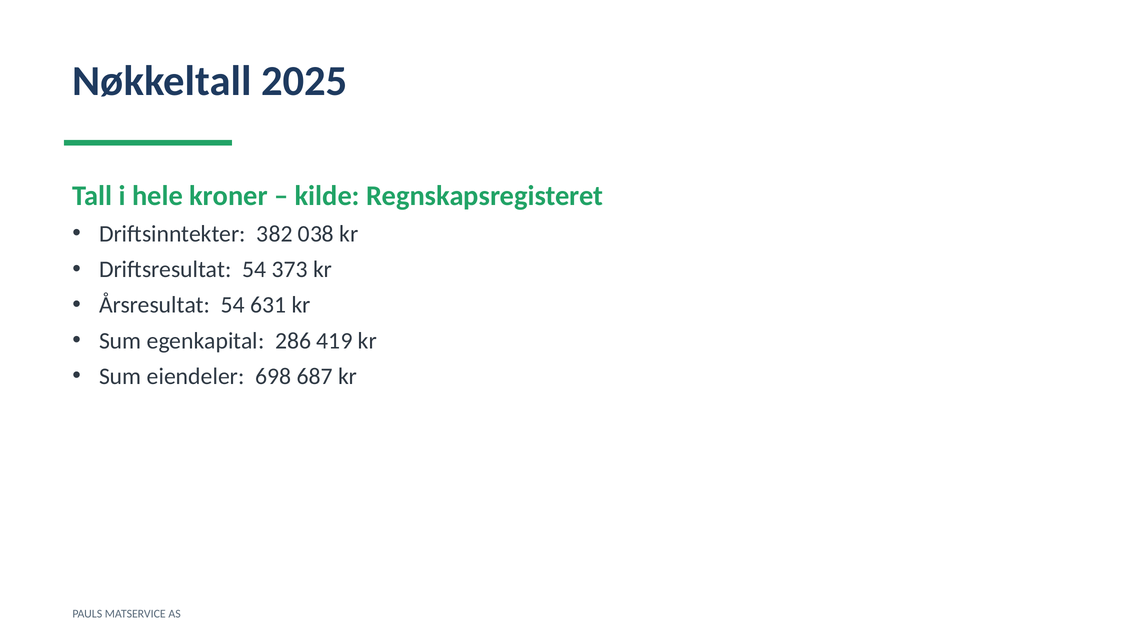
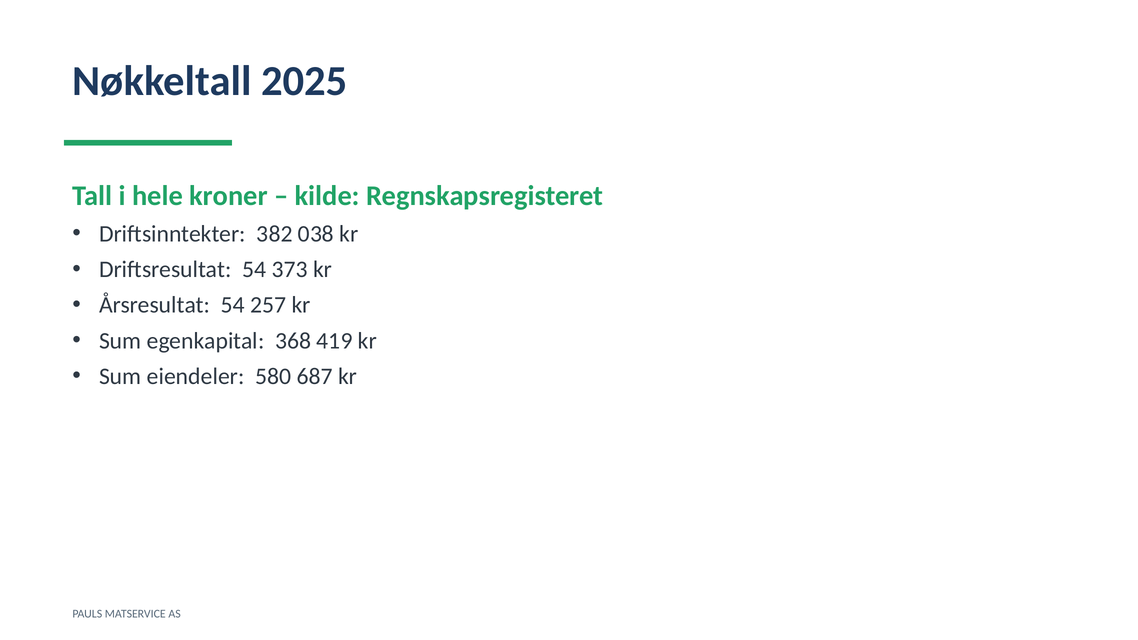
631: 631 -> 257
286: 286 -> 368
698: 698 -> 580
